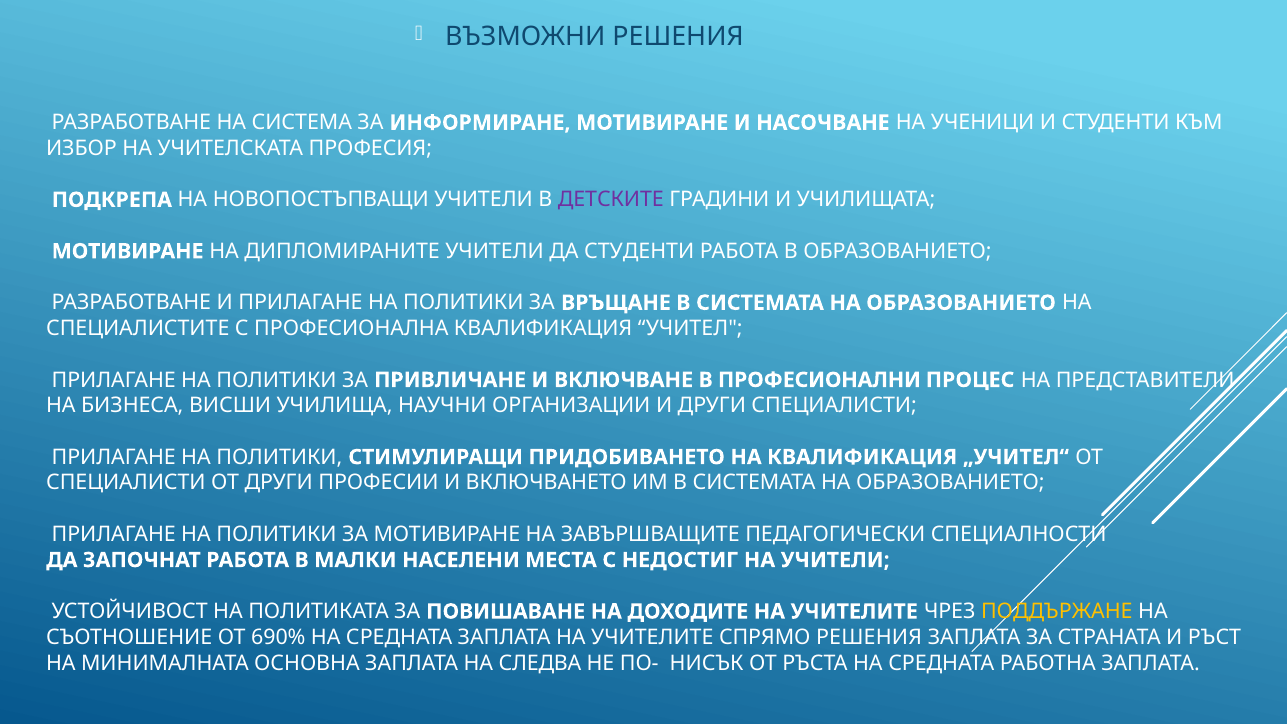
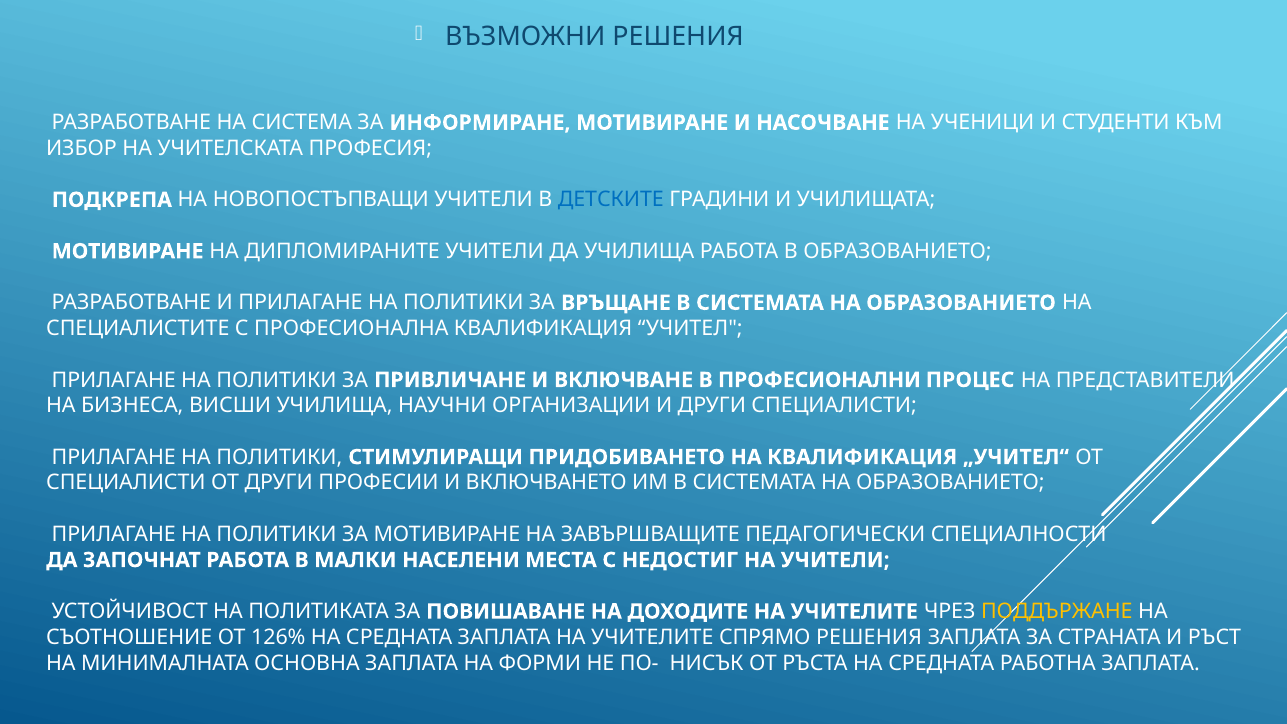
ДЕТСКИТЕ colour: purple -> blue
ДА СТУДЕНТИ: СТУДЕНТИ -> УЧИЛИЩА
690%: 690% -> 126%
СЛЕДВА: СЛЕДВА -> ФОРМИ
